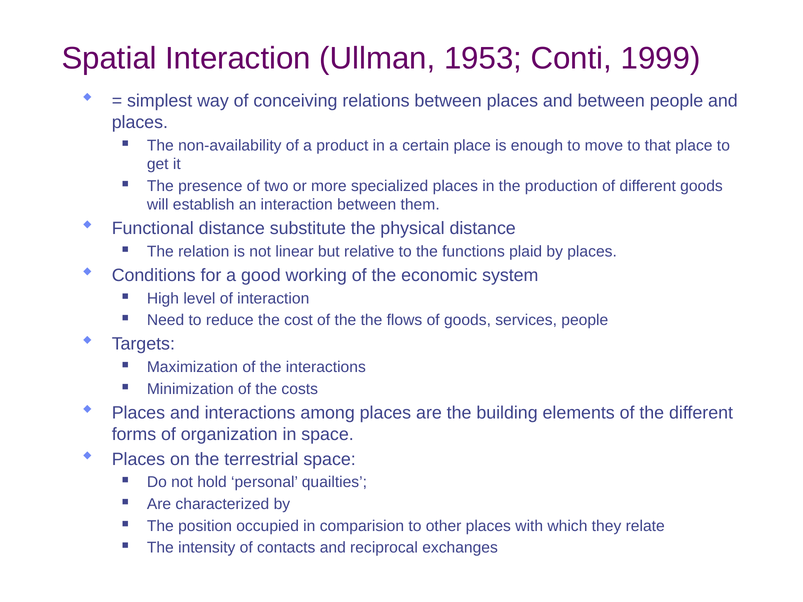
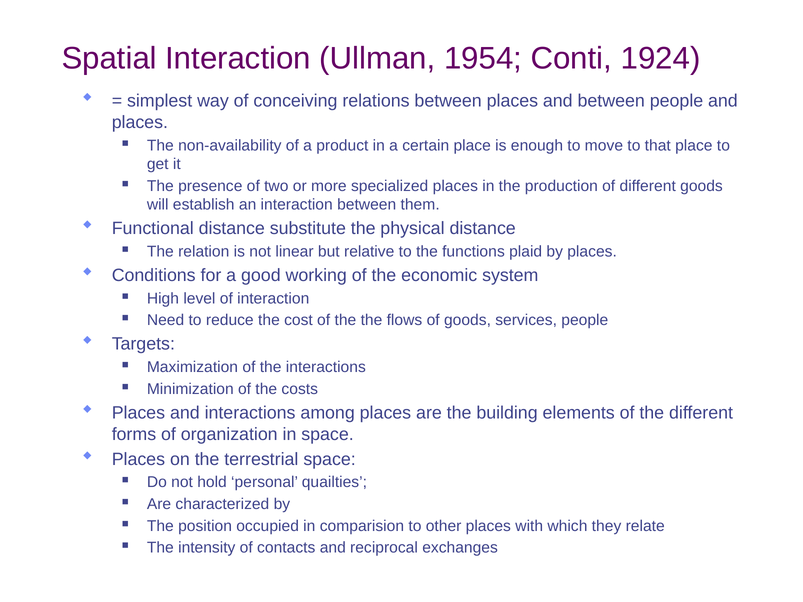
1953: 1953 -> 1954
1999: 1999 -> 1924
